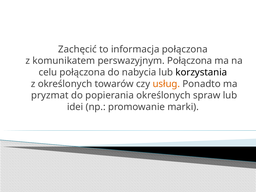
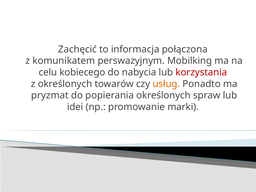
perswazyjnym Połączona: Połączona -> Mobilking
celu połączona: połączona -> kobiecego
korzystania colour: black -> red
